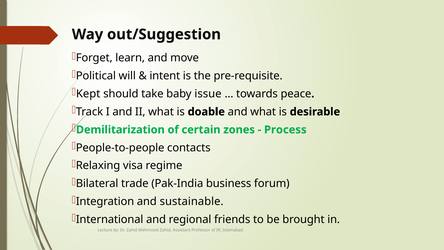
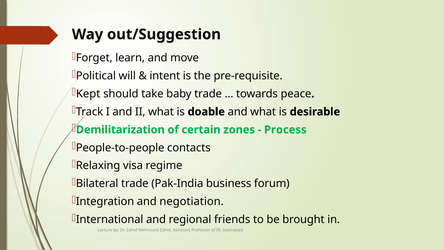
baby issue: issue -> trade
sustainable: sustainable -> negotiation
